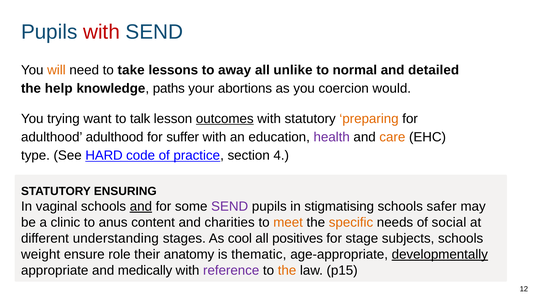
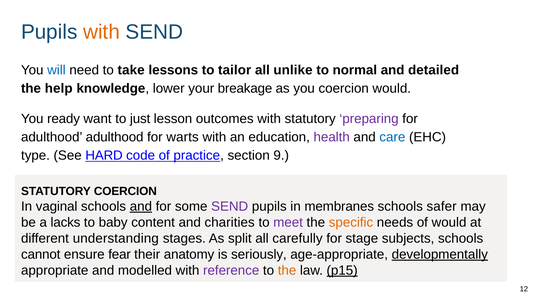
with at (102, 32) colour: red -> orange
will colour: orange -> blue
away: away -> tailor
paths: paths -> lower
abortions: abortions -> breakage
trying: trying -> ready
talk: talk -> just
outcomes underline: present -> none
preparing colour: orange -> purple
suffer: suffer -> warts
care colour: orange -> blue
4: 4 -> 9
STATUTORY ENSURING: ENSURING -> COERCION
stigmatising: stigmatising -> membranes
clinic: clinic -> lacks
anus: anus -> baby
meet colour: orange -> purple
of social: social -> would
cool: cool -> split
positives: positives -> carefully
weight: weight -> cannot
role: role -> fear
thematic: thematic -> seriously
medically: medically -> modelled
p15 underline: none -> present
